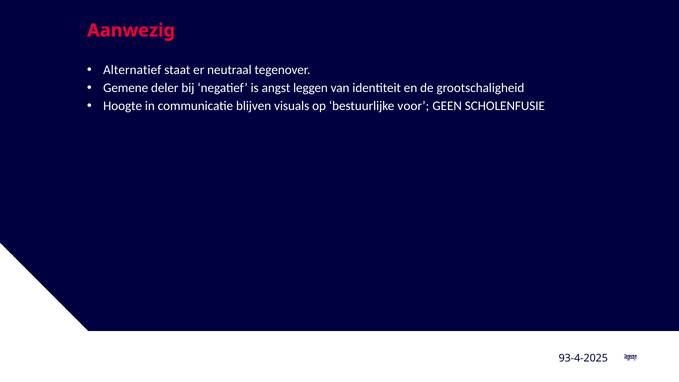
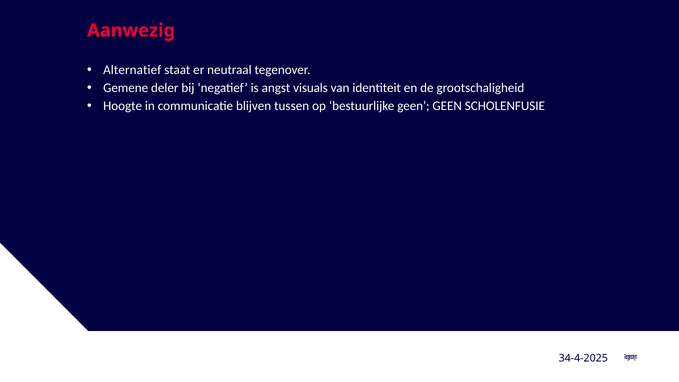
leggen: leggen -> visuals
visuals: visuals -> tussen
bestuurlijke voor: voor -> geen
93-4-2025: 93-4-2025 -> 34-4-2025
